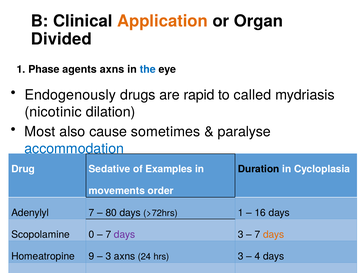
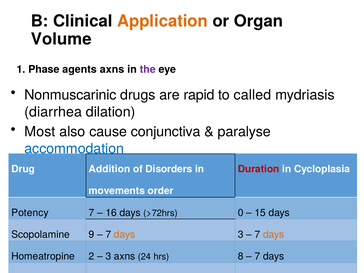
Divided: Divided -> Volume
the colour: blue -> purple
Endogenously: Endogenously -> Nonmuscarinic
nicotinic: nicotinic -> diarrhea
sometimes: sometimes -> conjunctiva
Sedative: Sedative -> Addition
Examples: Examples -> Disorders
Duration colour: black -> red
Adenylyl: Adenylyl -> Potency
80: 80 -> 16
>72hrs 1: 1 -> 0
16: 16 -> 15
0: 0 -> 9
days at (125, 235) colour: purple -> orange
9: 9 -> 2
hrs 3: 3 -> 8
4 at (257, 256): 4 -> 7
